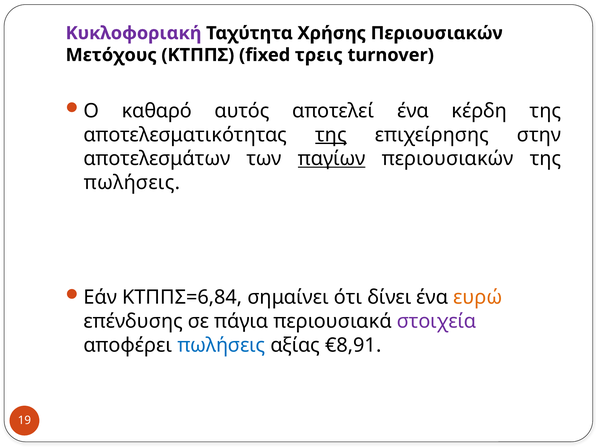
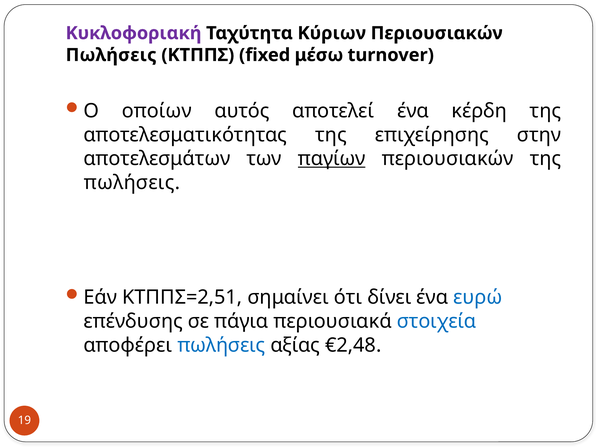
Χρήσης: Χρήσης -> Κύριων
Μετόχους at (111, 55): Μετόχους -> Πωλήσεις
τρεις: τρεις -> μέσω
καθαρό: καθαρό -> οποίων
της at (331, 135) underline: present -> none
ΚΤΠΠΣ=6,84: ΚΤΠΠΣ=6,84 -> ΚΤΠΠΣ=2,51
ευρώ colour: orange -> blue
στοιχεία colour: purple -> blue
€8,91: €8,91 -> €2,48
